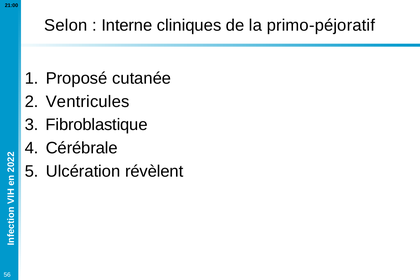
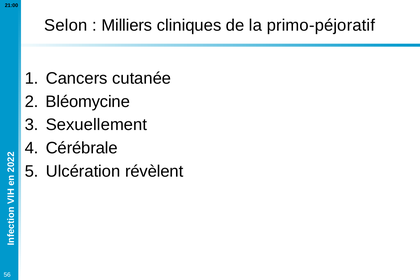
Interne: Interne -> Milliers
Proposé: Proposé -> Cancers
Ventricules: Ventricules -> Bléomycine
Fibroblastique: Fibroblastique -> Sexuellement
